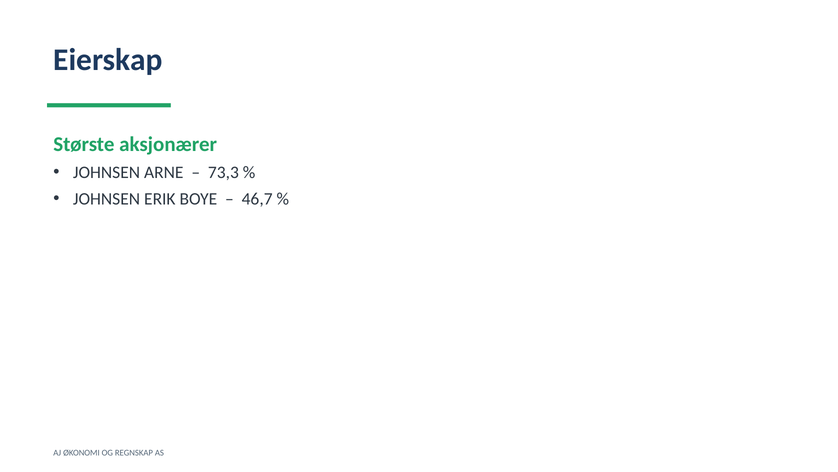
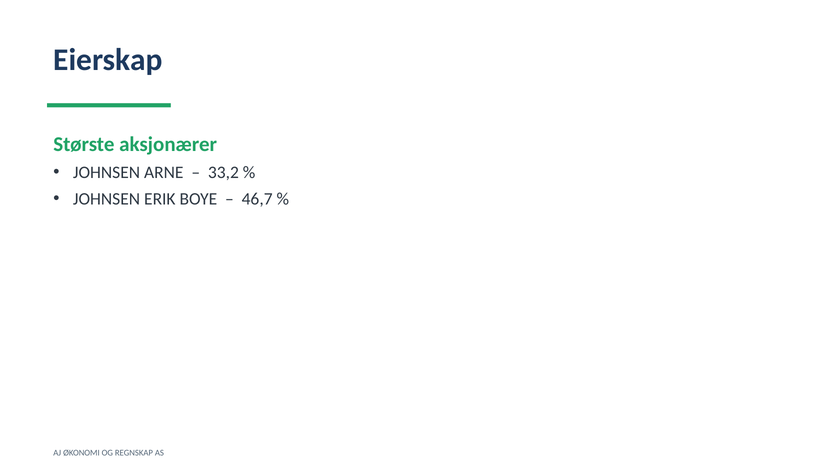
73,3: 73,3 -> 33,2
